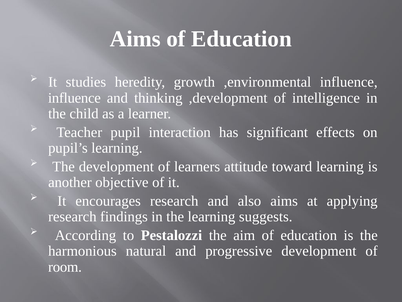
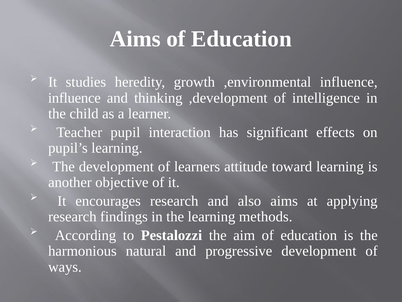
suggests: suggests -> methods
room: room -> ways
